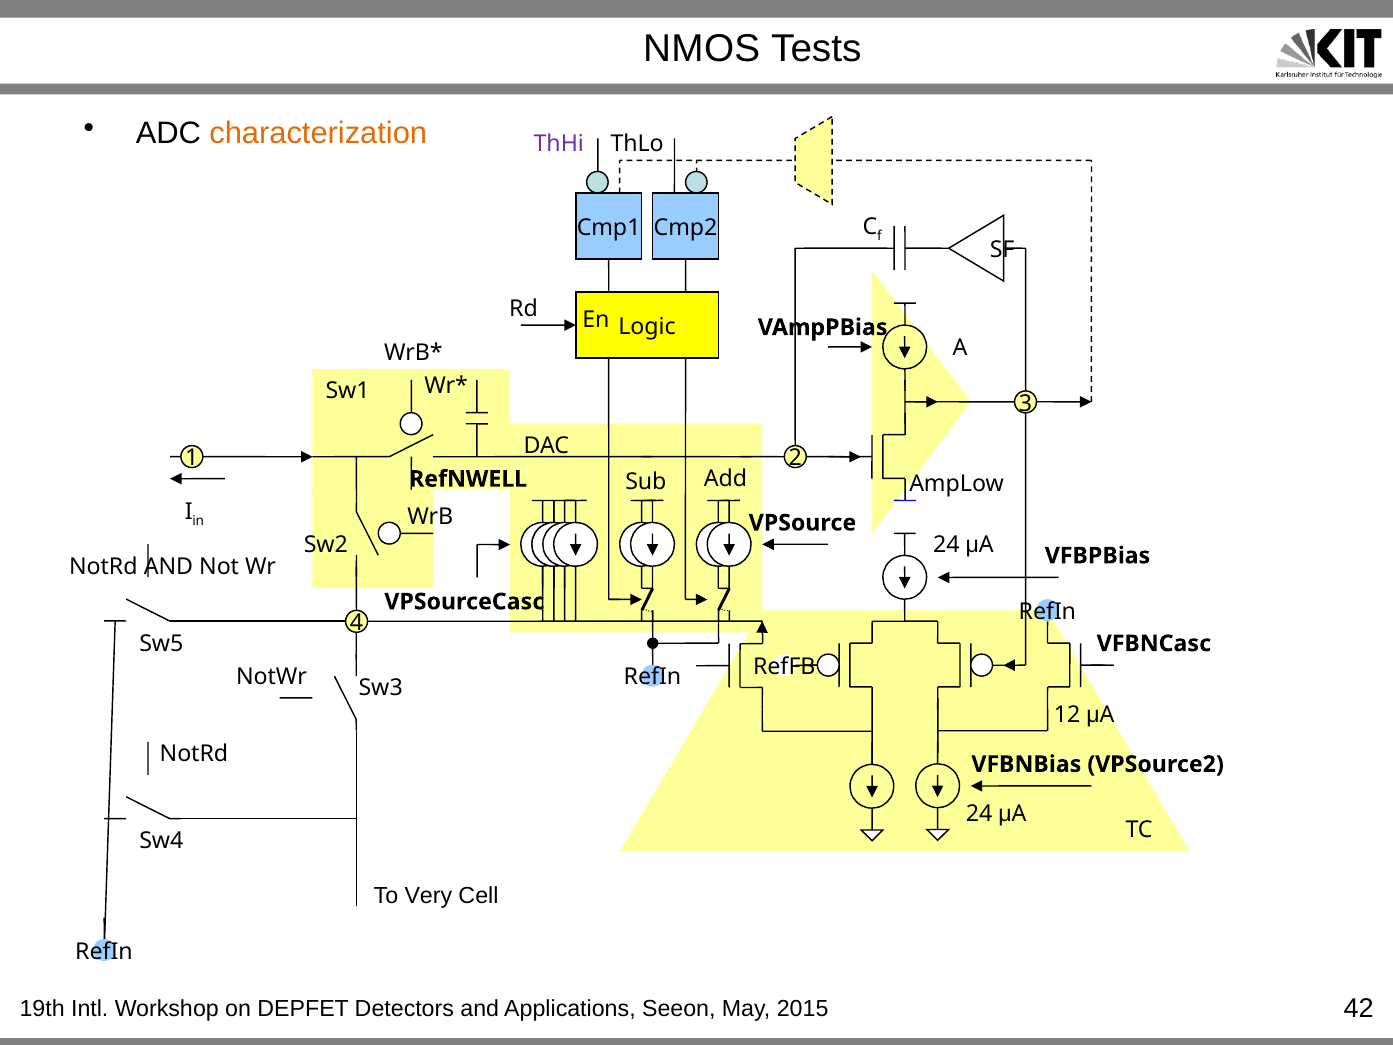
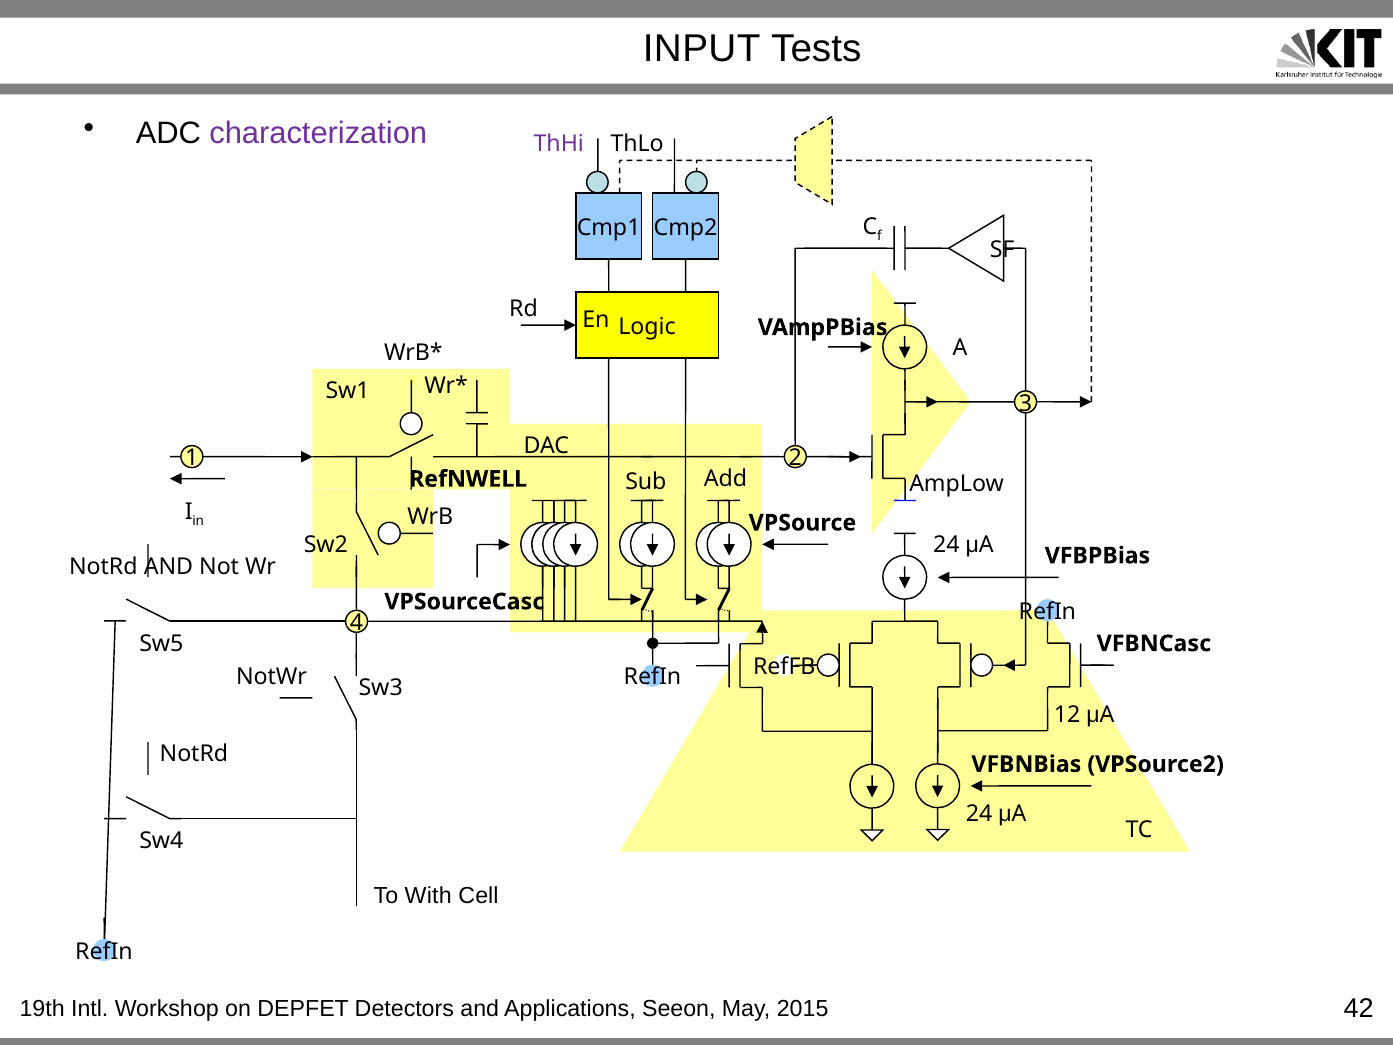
NMOS: NMOS -> INPUT
characterization colour: orange -> purple
Very: Very -> With
